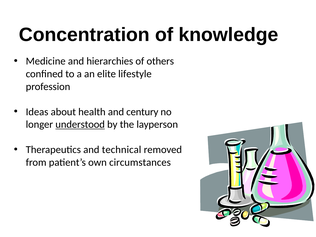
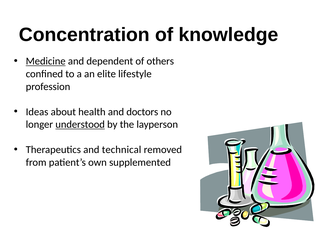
Medicine underline: none -> present
hierarchies: hierarchies -> dependent
century: century -> doctors
circumstances: circumstances -> supplemented
